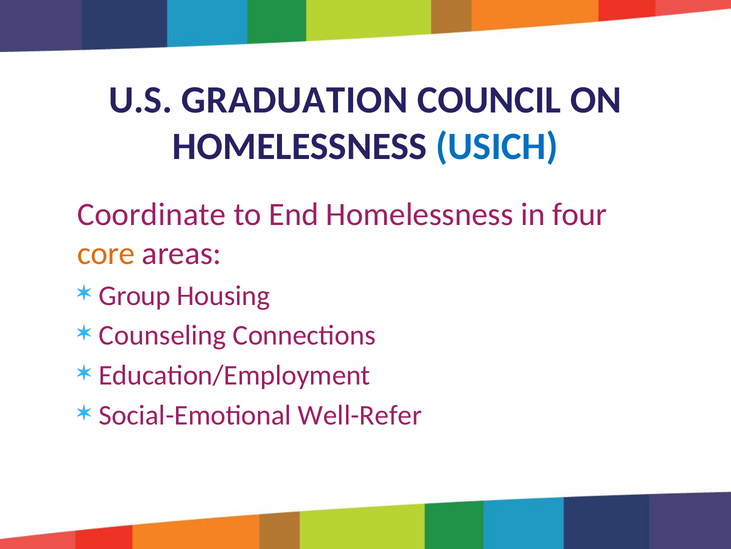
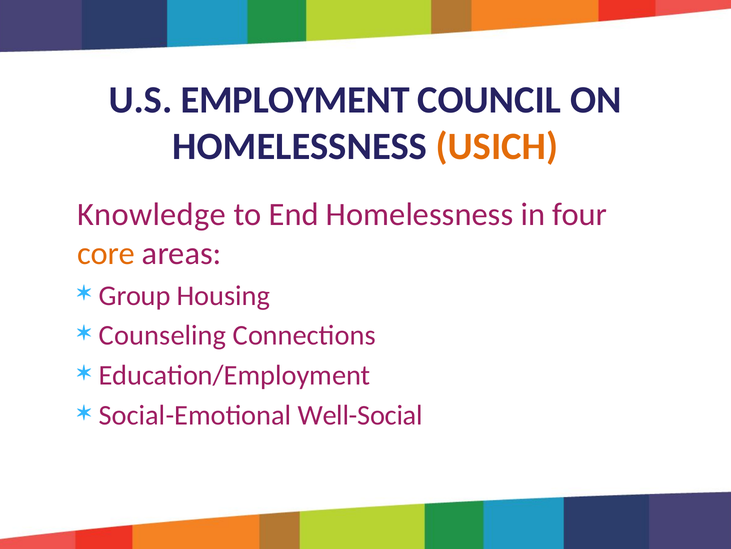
GRADUATION: GRADUATION -> EMPLOYMENT
USICH colour: blue -> orange
Coordinate: Coordinate -> Knowledge
Well-Refer: Well-Refer -> Well-Social
